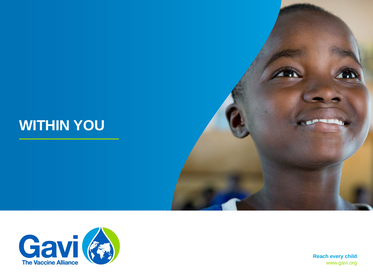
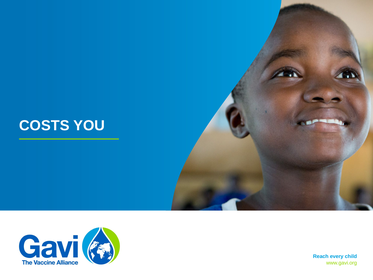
WITHIN: WITHIN -> COSTS
